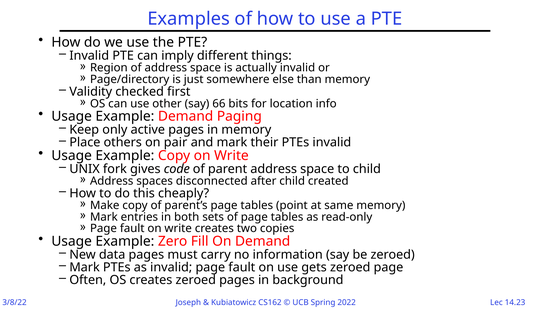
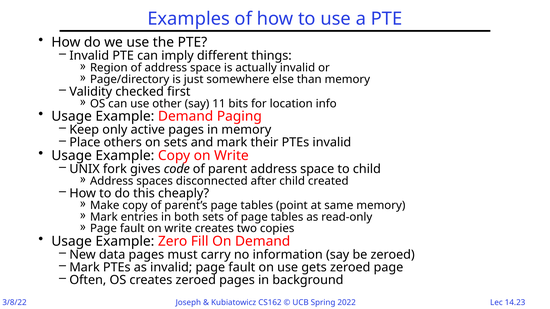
66: 66 -> 11
on pair: pair -> sets
